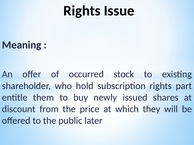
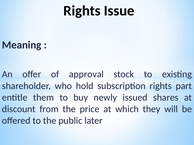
occurred: occurred -> approval
